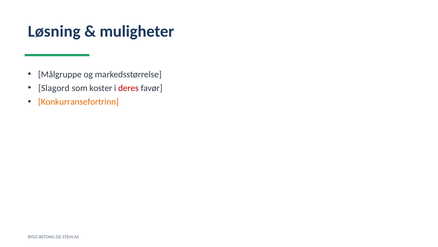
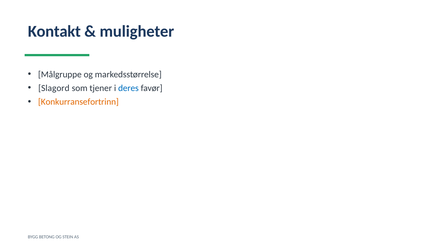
Løsning: Løsning -> Kontakt
koster: koster -> tjener
deres colour: red -> blue
